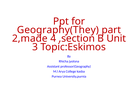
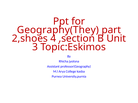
2,made: 2,made -> 2,shoes
